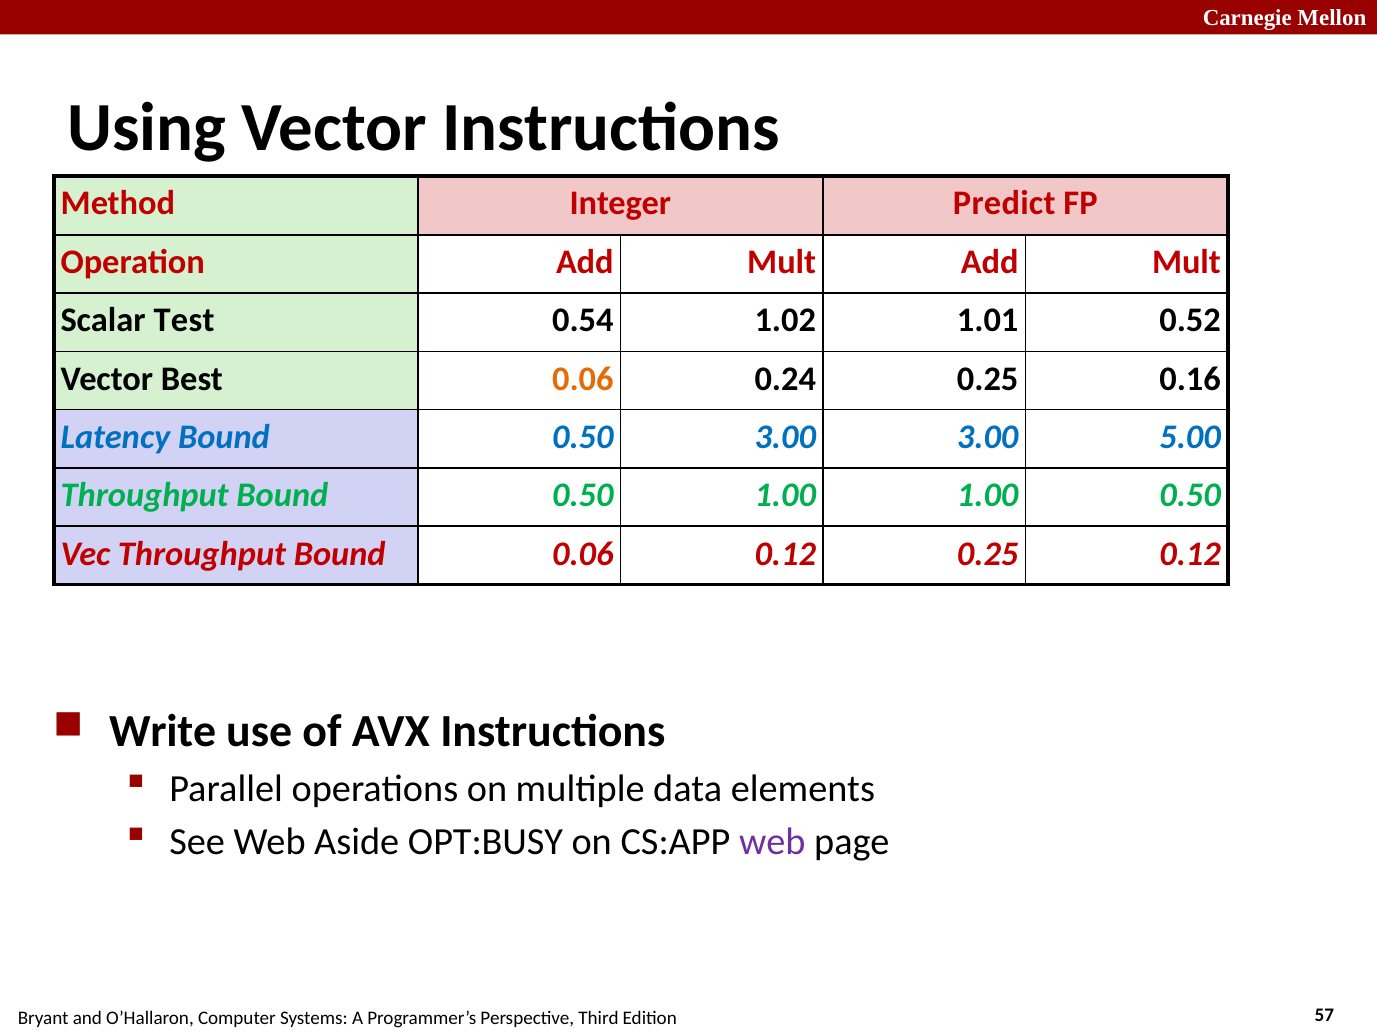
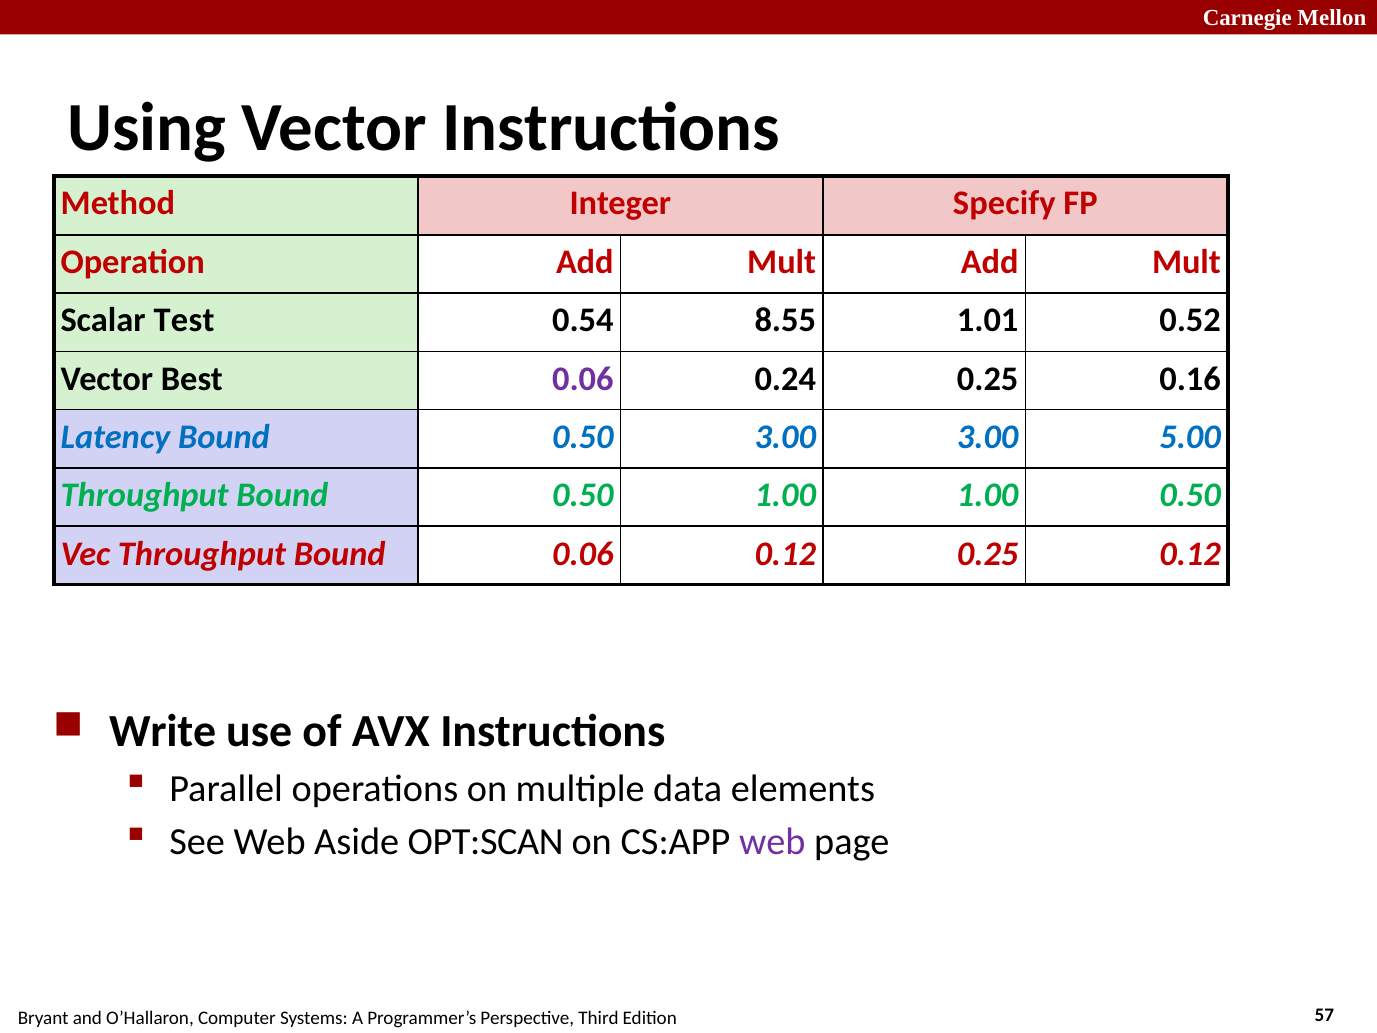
Predict: Predict -> Specify
1.02: 1.02 -> 8.55
0.06 at (583, 379) colour: orange -> purple
OPT:BUSY: OPT:BUSY -> OPT:SCAN
